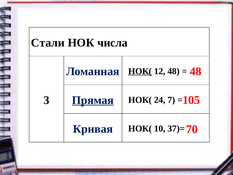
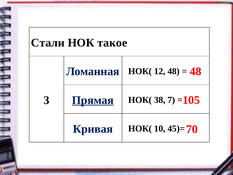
числа: числа -> такое
НОК( at (140, 71) underline: present -> none
24: 24 -> 38
37)=: 37)= -> 45)=
